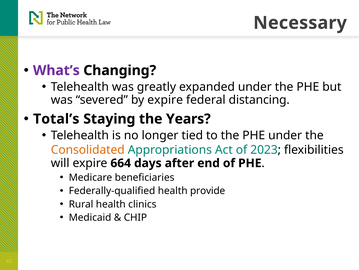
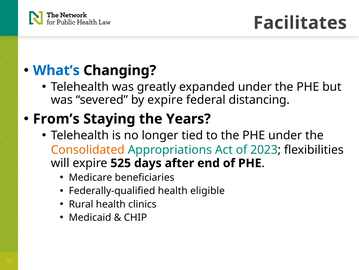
Necessary: Necessary -> Facilitates
What’s colour: purple -> blue
Total’s: Total’s -> From’s
664: 664 -> 525
provide: provide -> eligible
